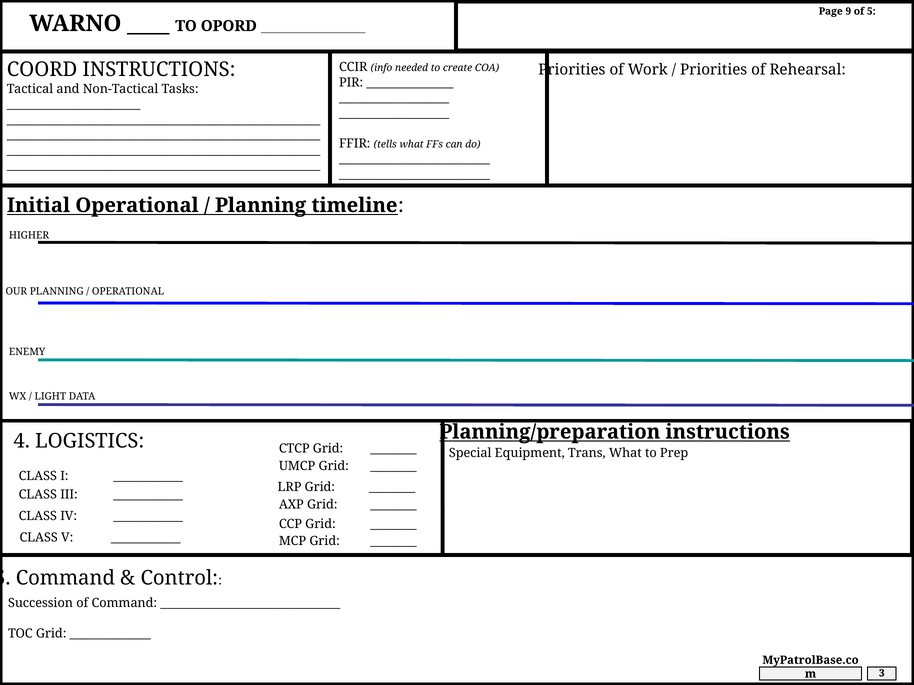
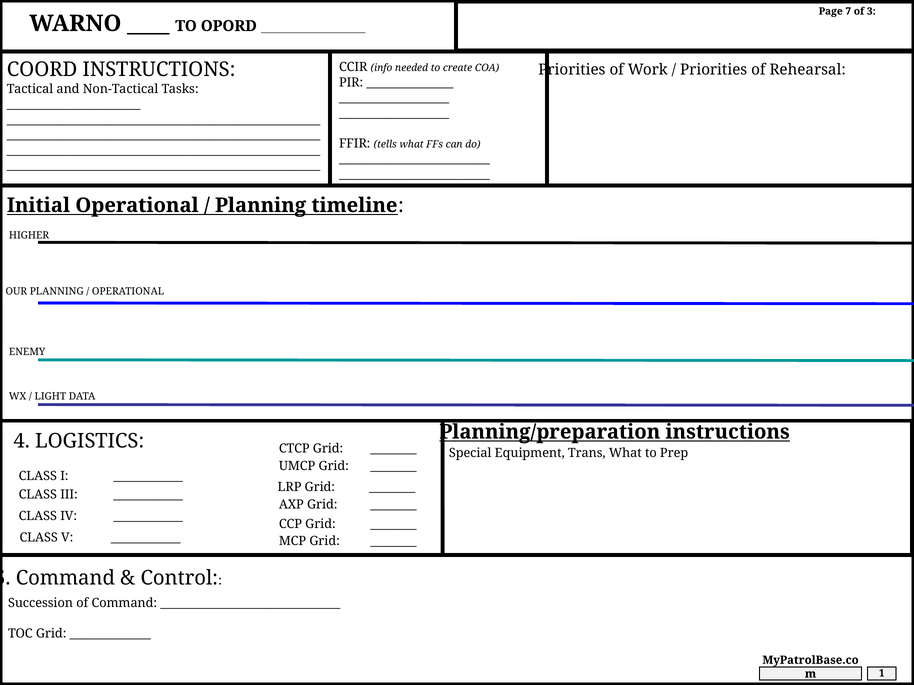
9: 9 -> 7
of 5: 5 -> 3
3: 3 -> 1
